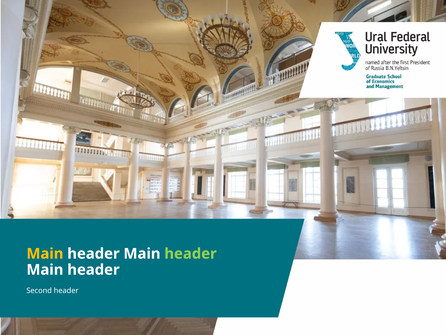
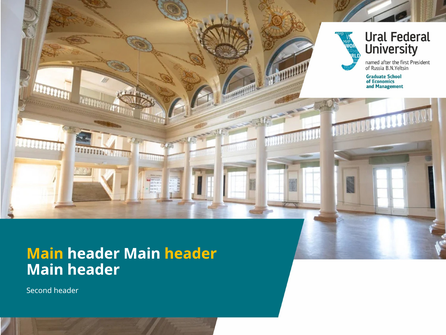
header at (191, 253) colour: light green -> yellow
